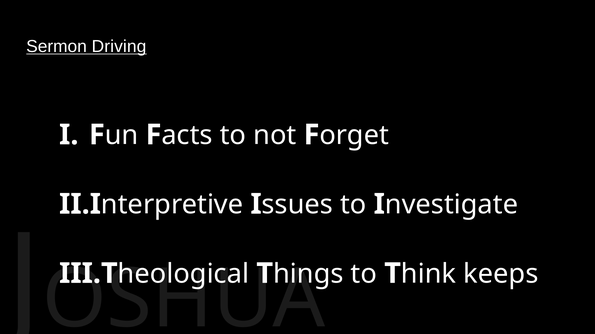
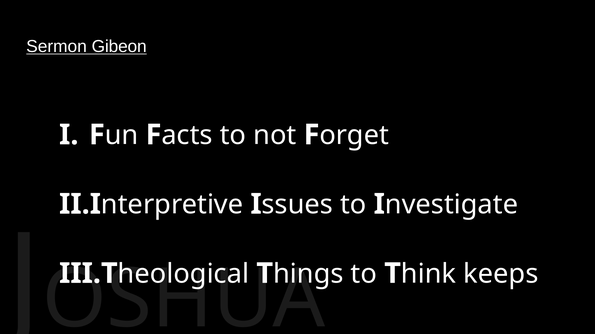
Driving: Driving -> Gibeon
